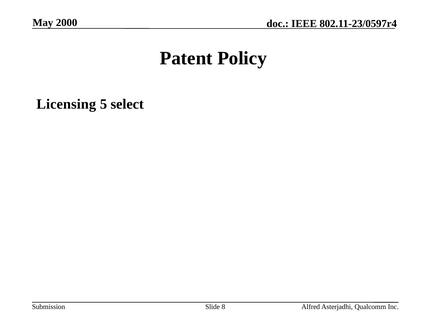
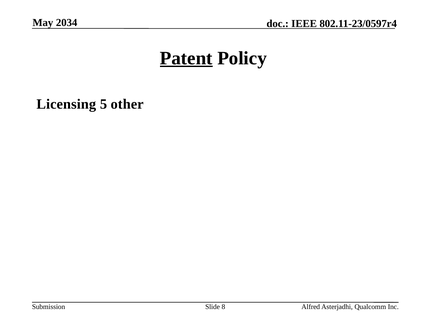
2000: 2000 -> 2034
Patent underline: none -> present
select: select -> other
